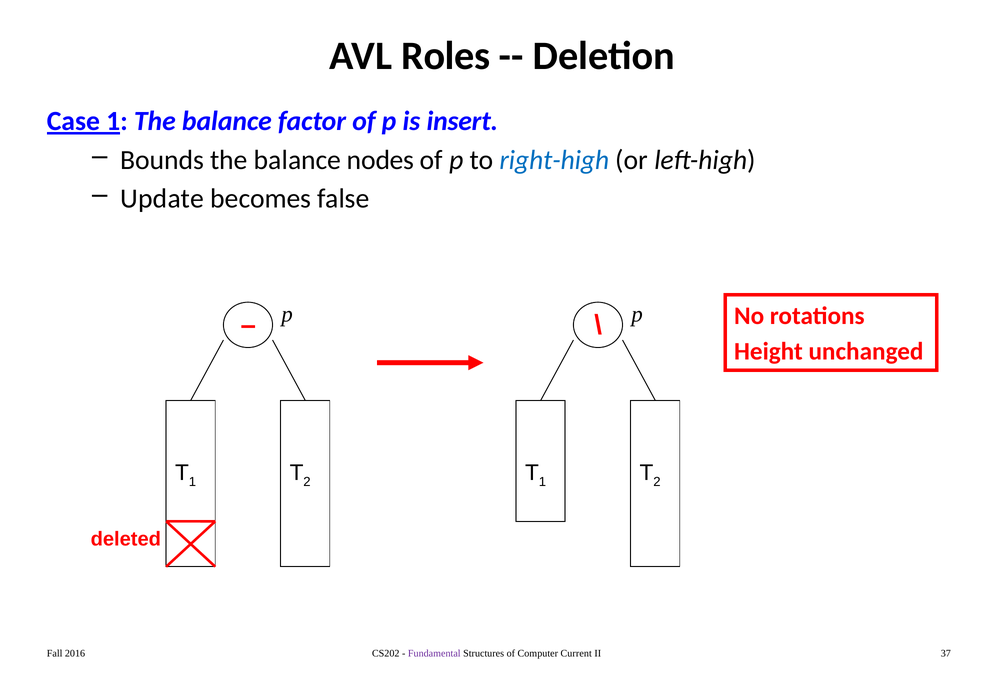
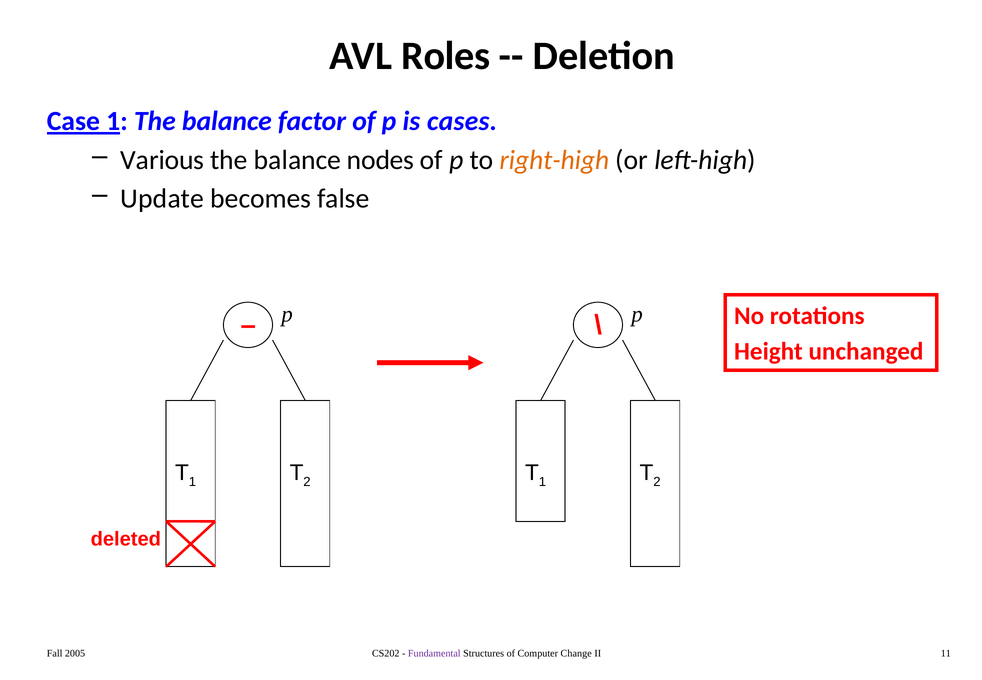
insert: insert -> cases
Bounds: Bounds -> Various
right-high colour: blue -> orange
2016: 2016 -> 2005
Current: Current -> Change
37: 37 -> 11
